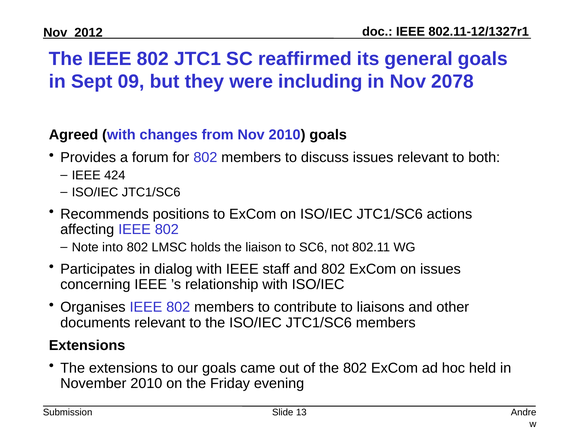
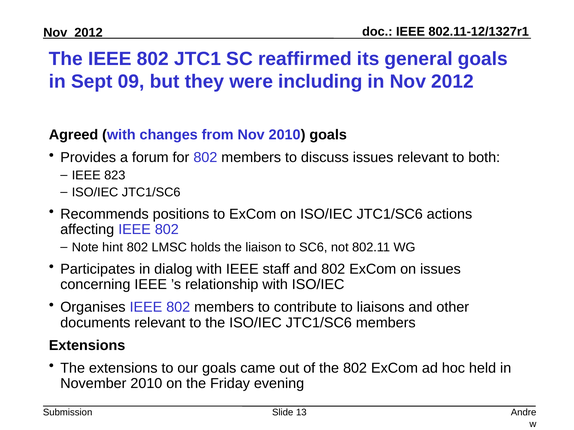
in Nov 2078: 2078 -> 2012
424: 424 -> 823
into: into -> hint
